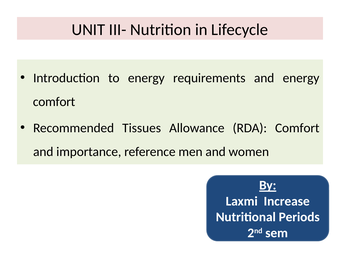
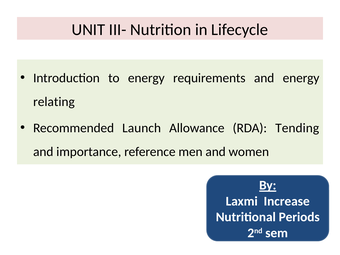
comfort at (54, 102): comfort -> relating
Tissues: Tissues -> Launch
RDA Comfort: Comfort -> Tending
